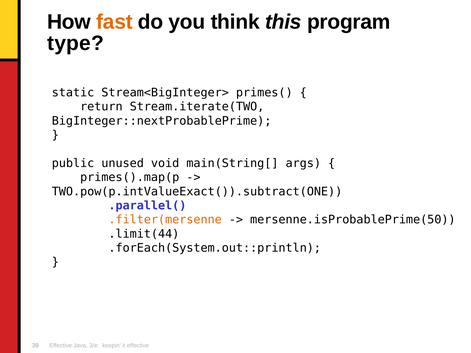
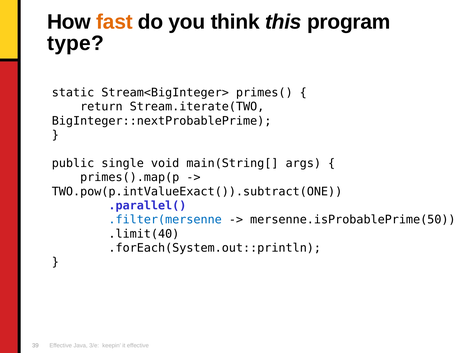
unused: unused -> single
.filter(mersenne colour: orange -> blue
.limit(44: .limit(44 -> .limit(40
